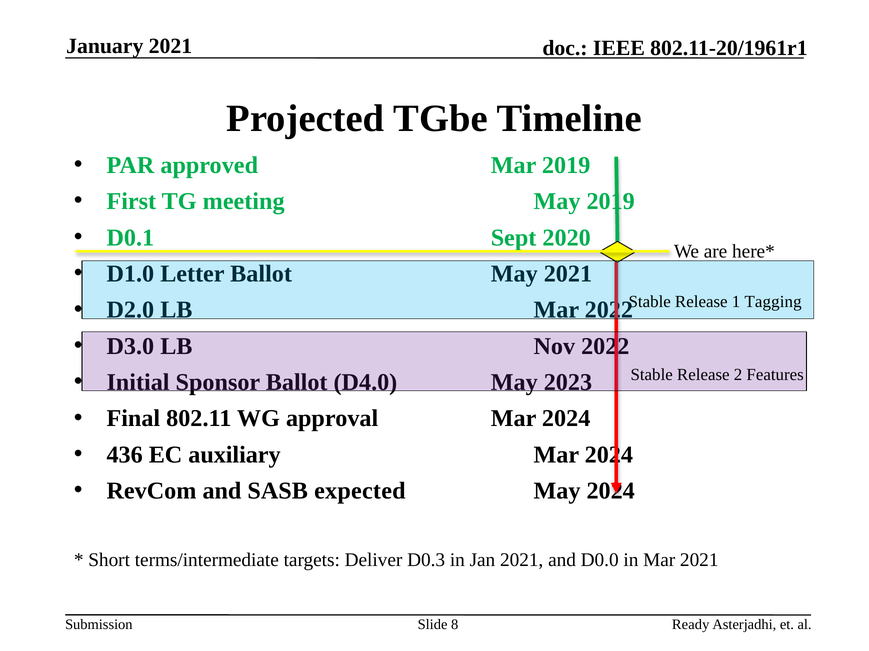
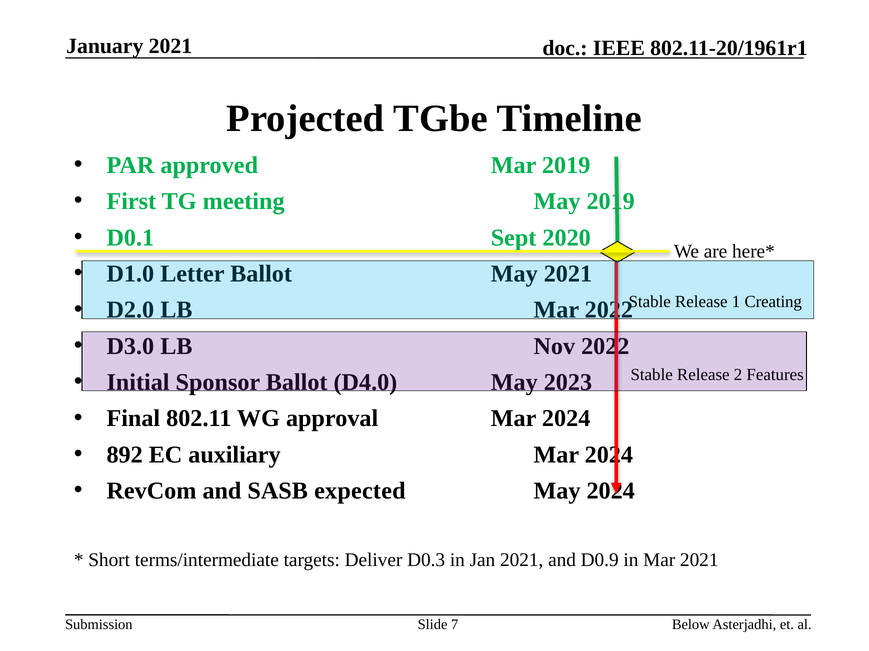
Tagging: Tagging -> Creating
436: 436 -> 892
D0.0: D0.0 -> D0.9
8: 8 -> 7
Ready: Ready -> Below
